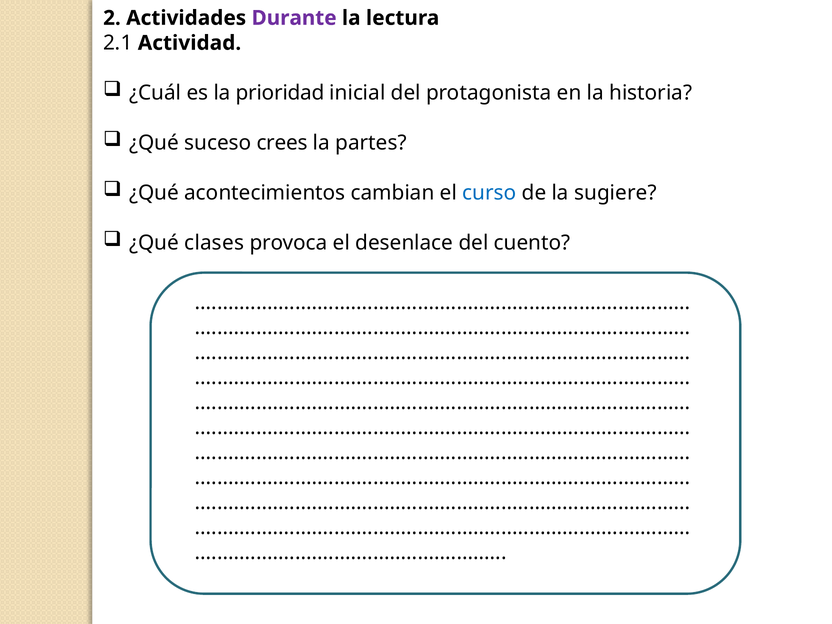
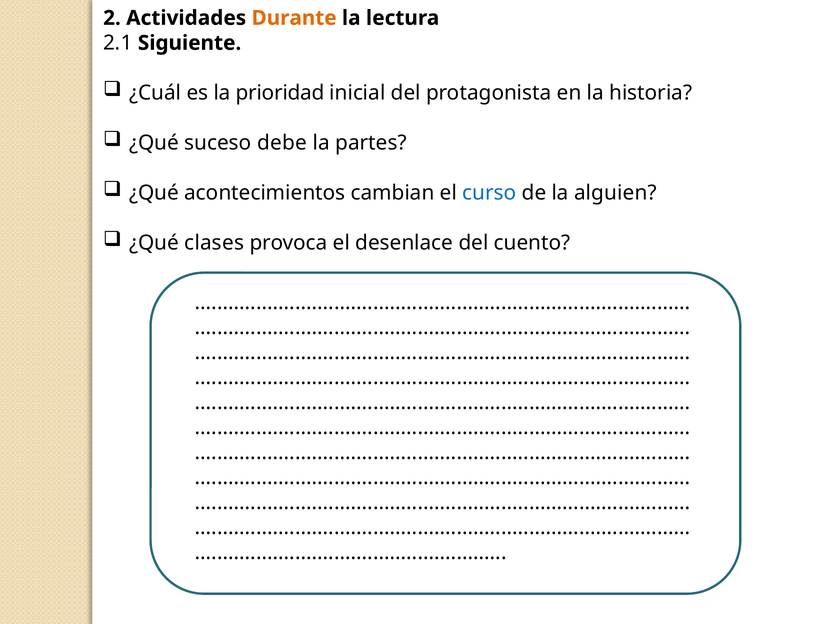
Durante colour: purple -> orange
Actividad: Actividad -> Siguiente
crees: crees -> debe
sugiere: sugiere -> alguien
